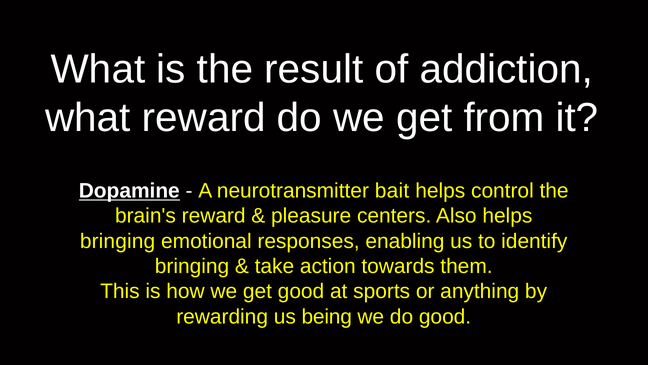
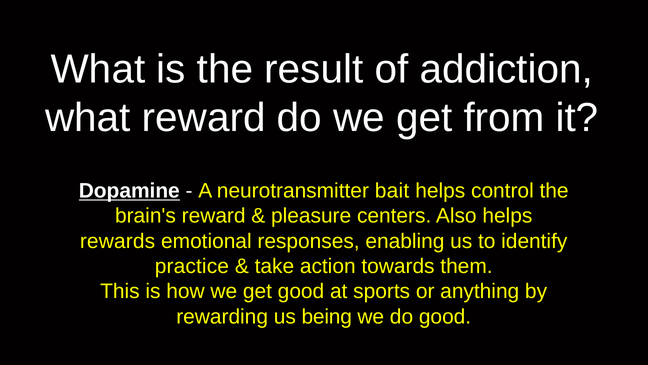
bringing at (118, 241): bringing -> rewards
bringing at (192, 266): bringing -> practice
